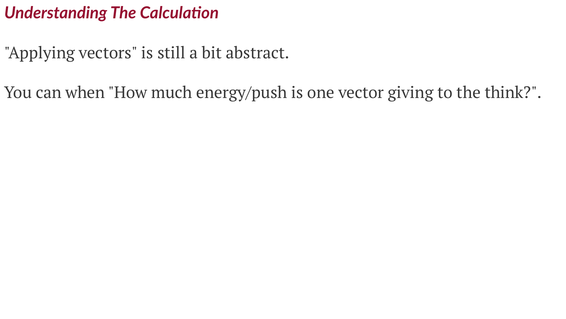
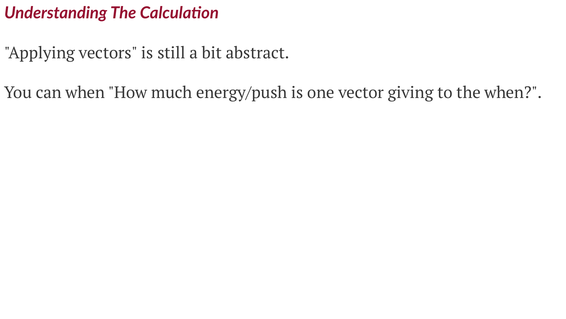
the think: think -> when
